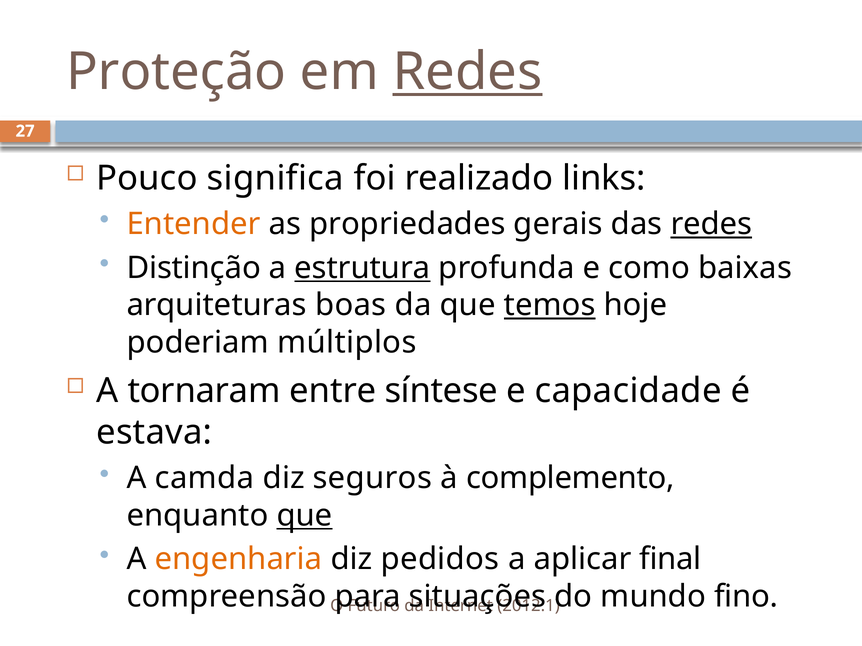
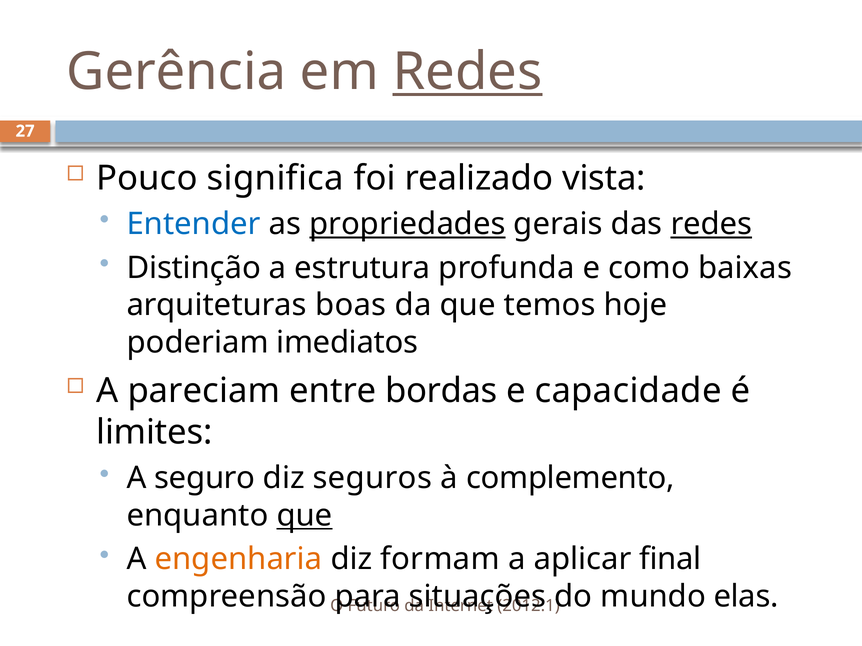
Proteção: Proteção -> Gerência
links: links -> vista
Entender colour: orange -> blue
propriedades underline: none -> present
estrutura underline: present -> none
temos underline: present -> none
múltiplos: múltiplos -> imediatos
tornaram: tornaram -> pareciam
síntese: síntese -> bordas
estava: estava -> limites
camda: camda -> seguro
pedidos: pedidos -> formam
fino: fino -> elas
